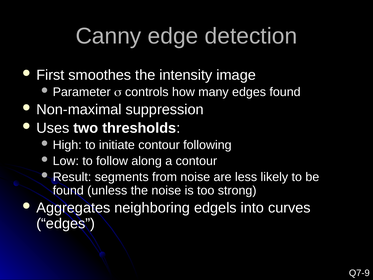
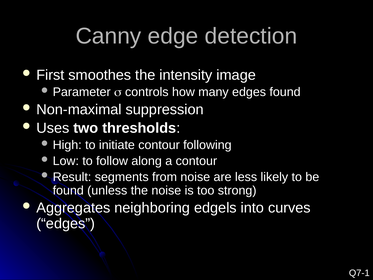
Q7-9: Q7-9 -> Q7-1
